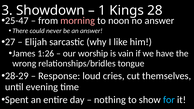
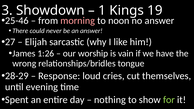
28: 28 -> 19
25-47: 25-47 -> 25-46
for colour: light blue -> light green
